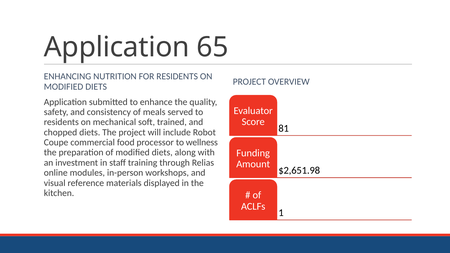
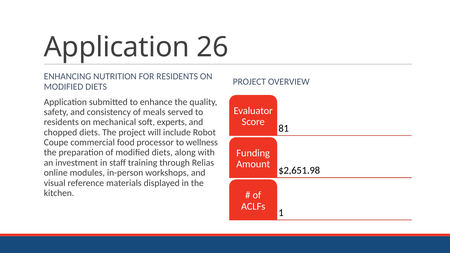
65: 65 -> 26
trained: trained -> experts
